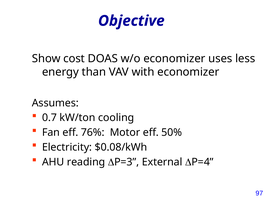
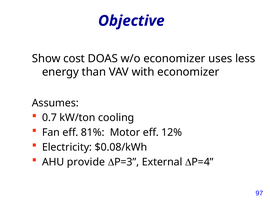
76%: 76% -> 81%
50%: 50% -> 12%
reading: reading -> provide
